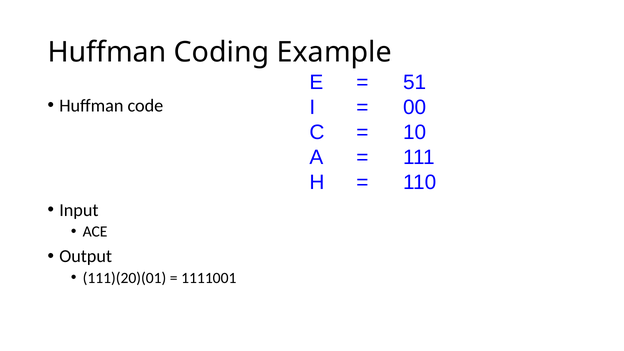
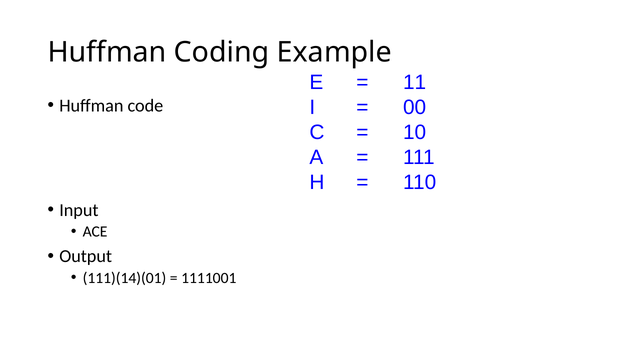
51: 51 -> 11
111)(20)(01: 111)(20)(01 -> 111)(14)(01
